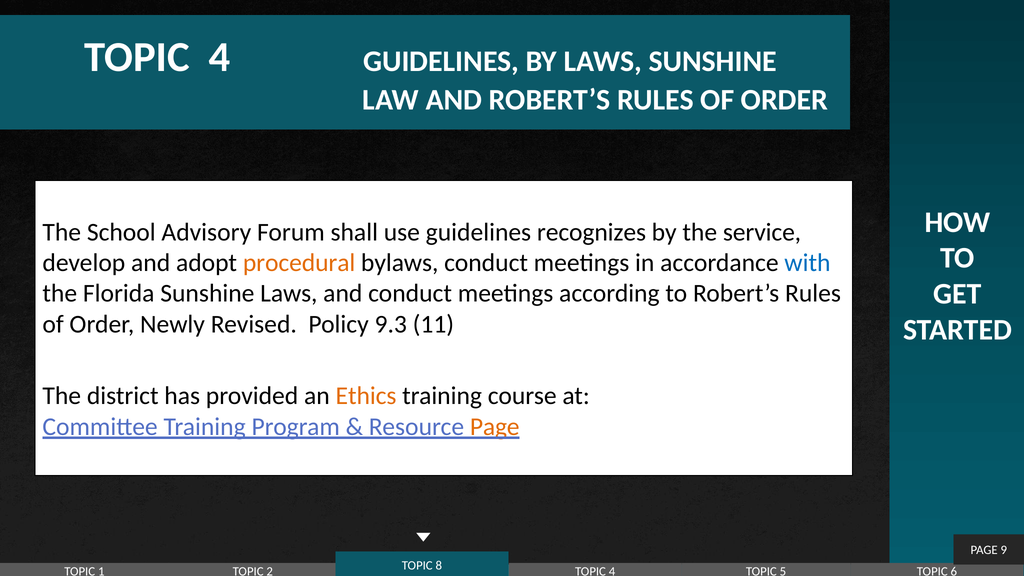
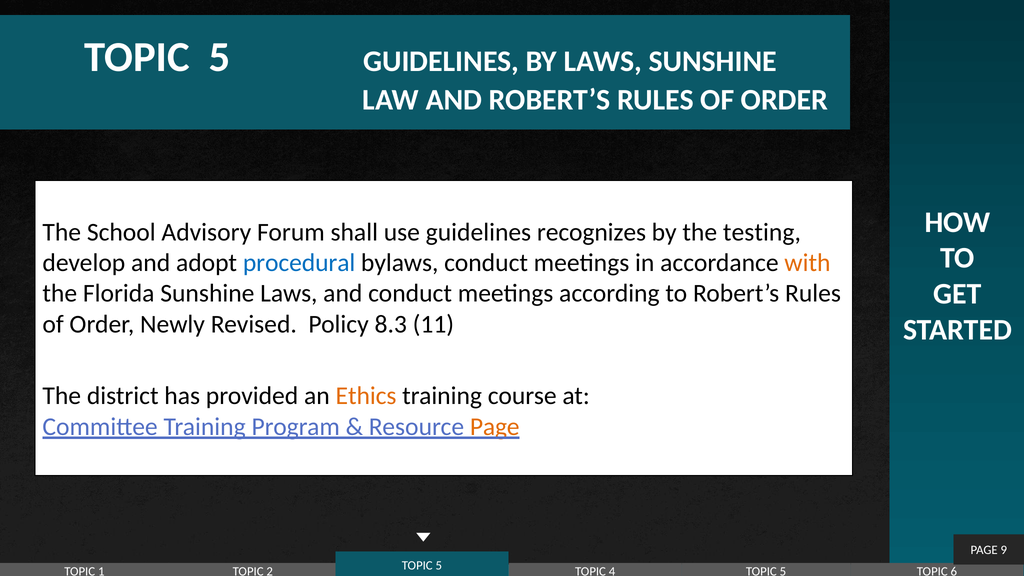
4 at (220, 57): 4 -> 5
service: service -> testing
procedural colour: orange -> blue
with colour: blue -> orange
9.3: 9.3 -> 8.3
8 at (439, 566): 8 -> 5
